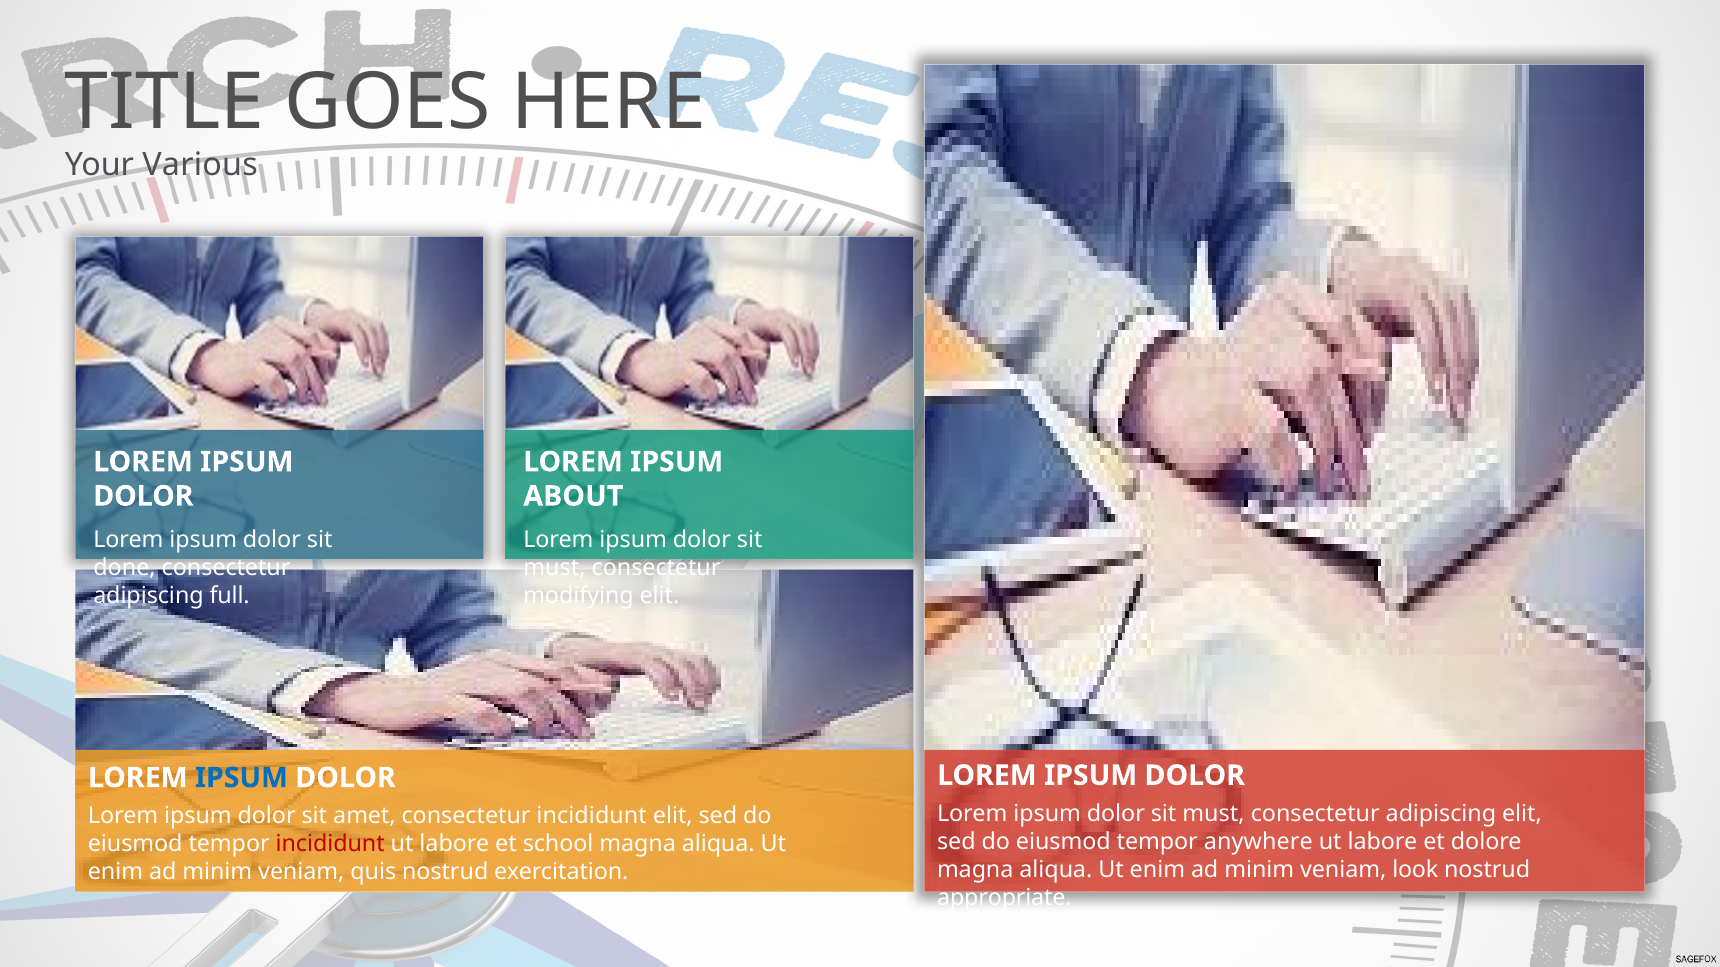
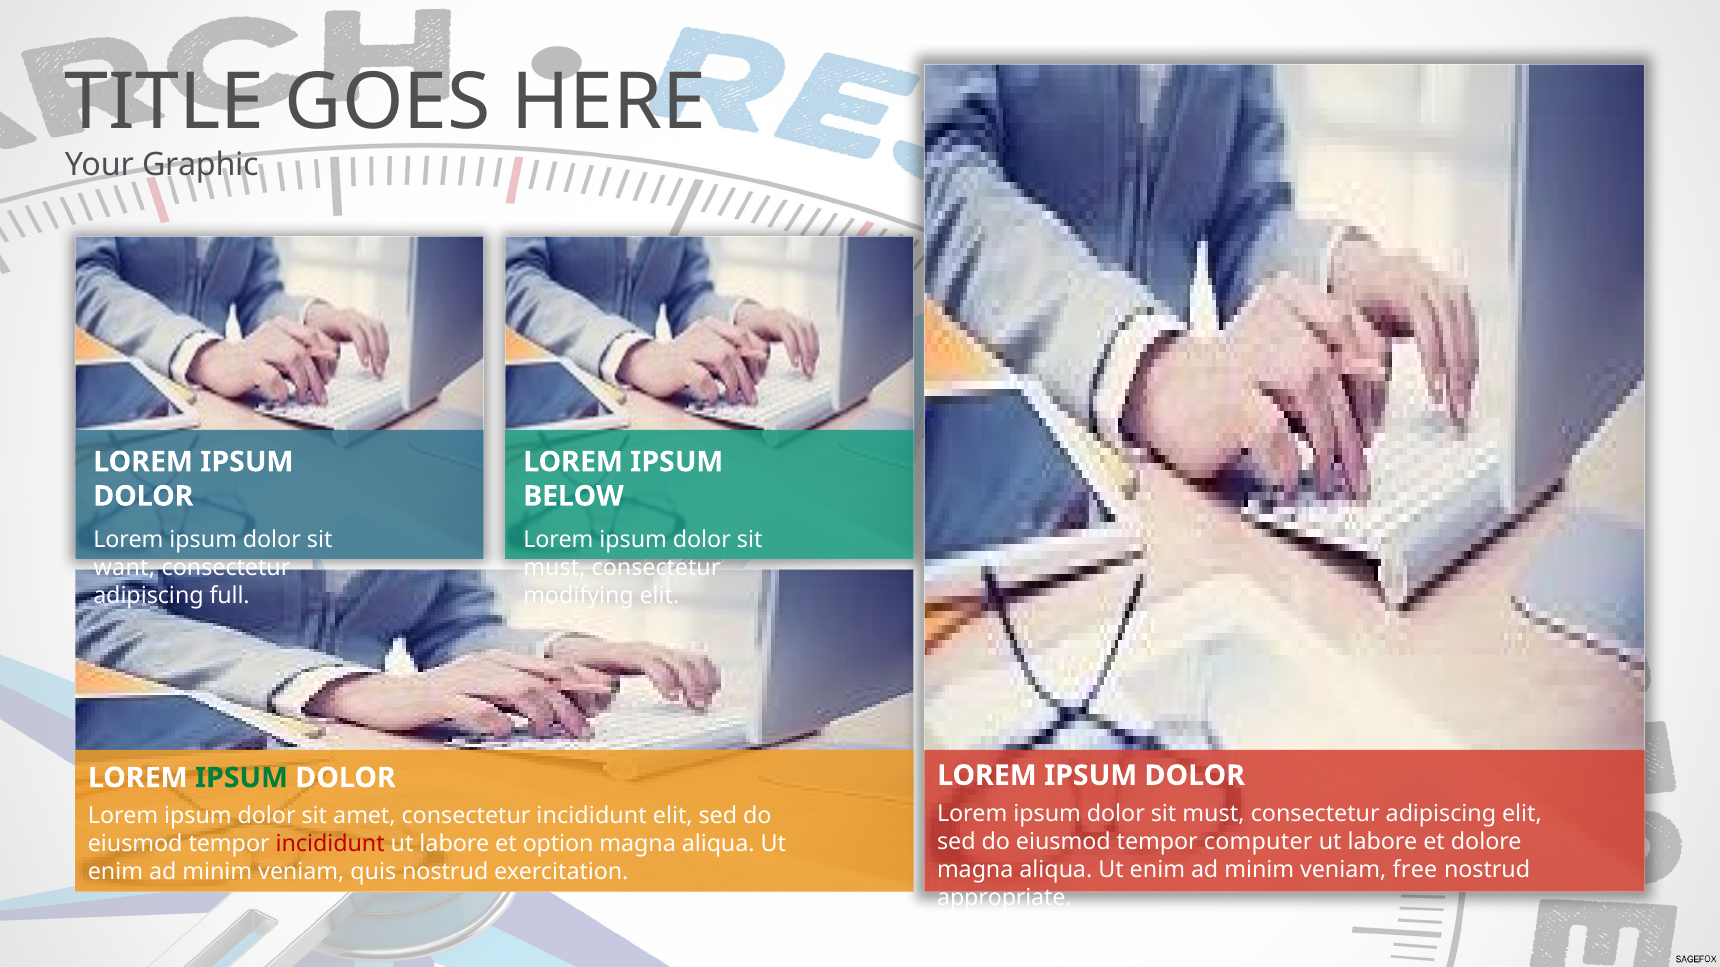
Various: Various -> Graphic
ABOUT: ABOUT -> BELOW
done: done -> want
IPSUM at (241, 778) colour: blue -> green
anywhere: anywhere -> computer
school: school -> option
look: look -> free
